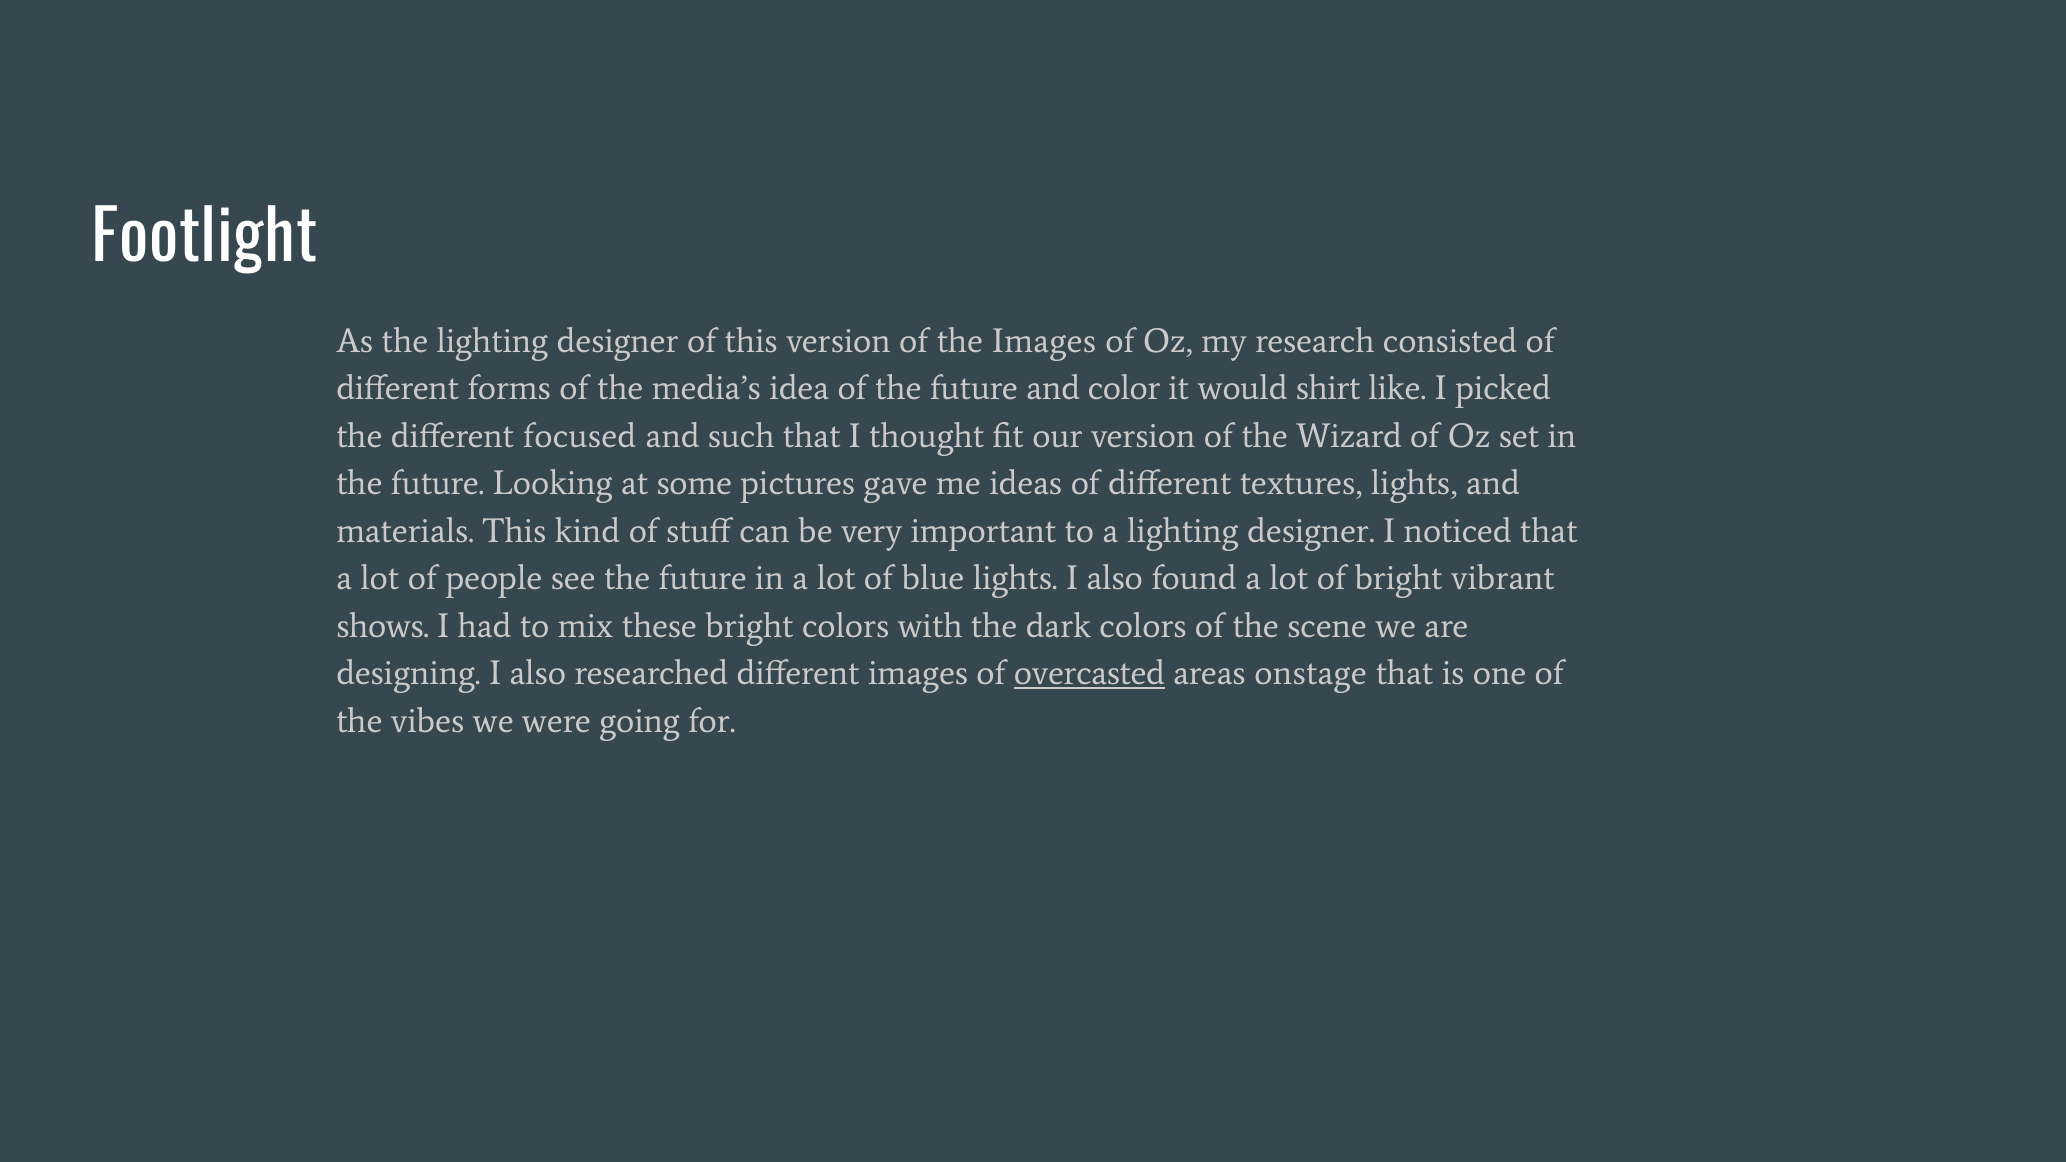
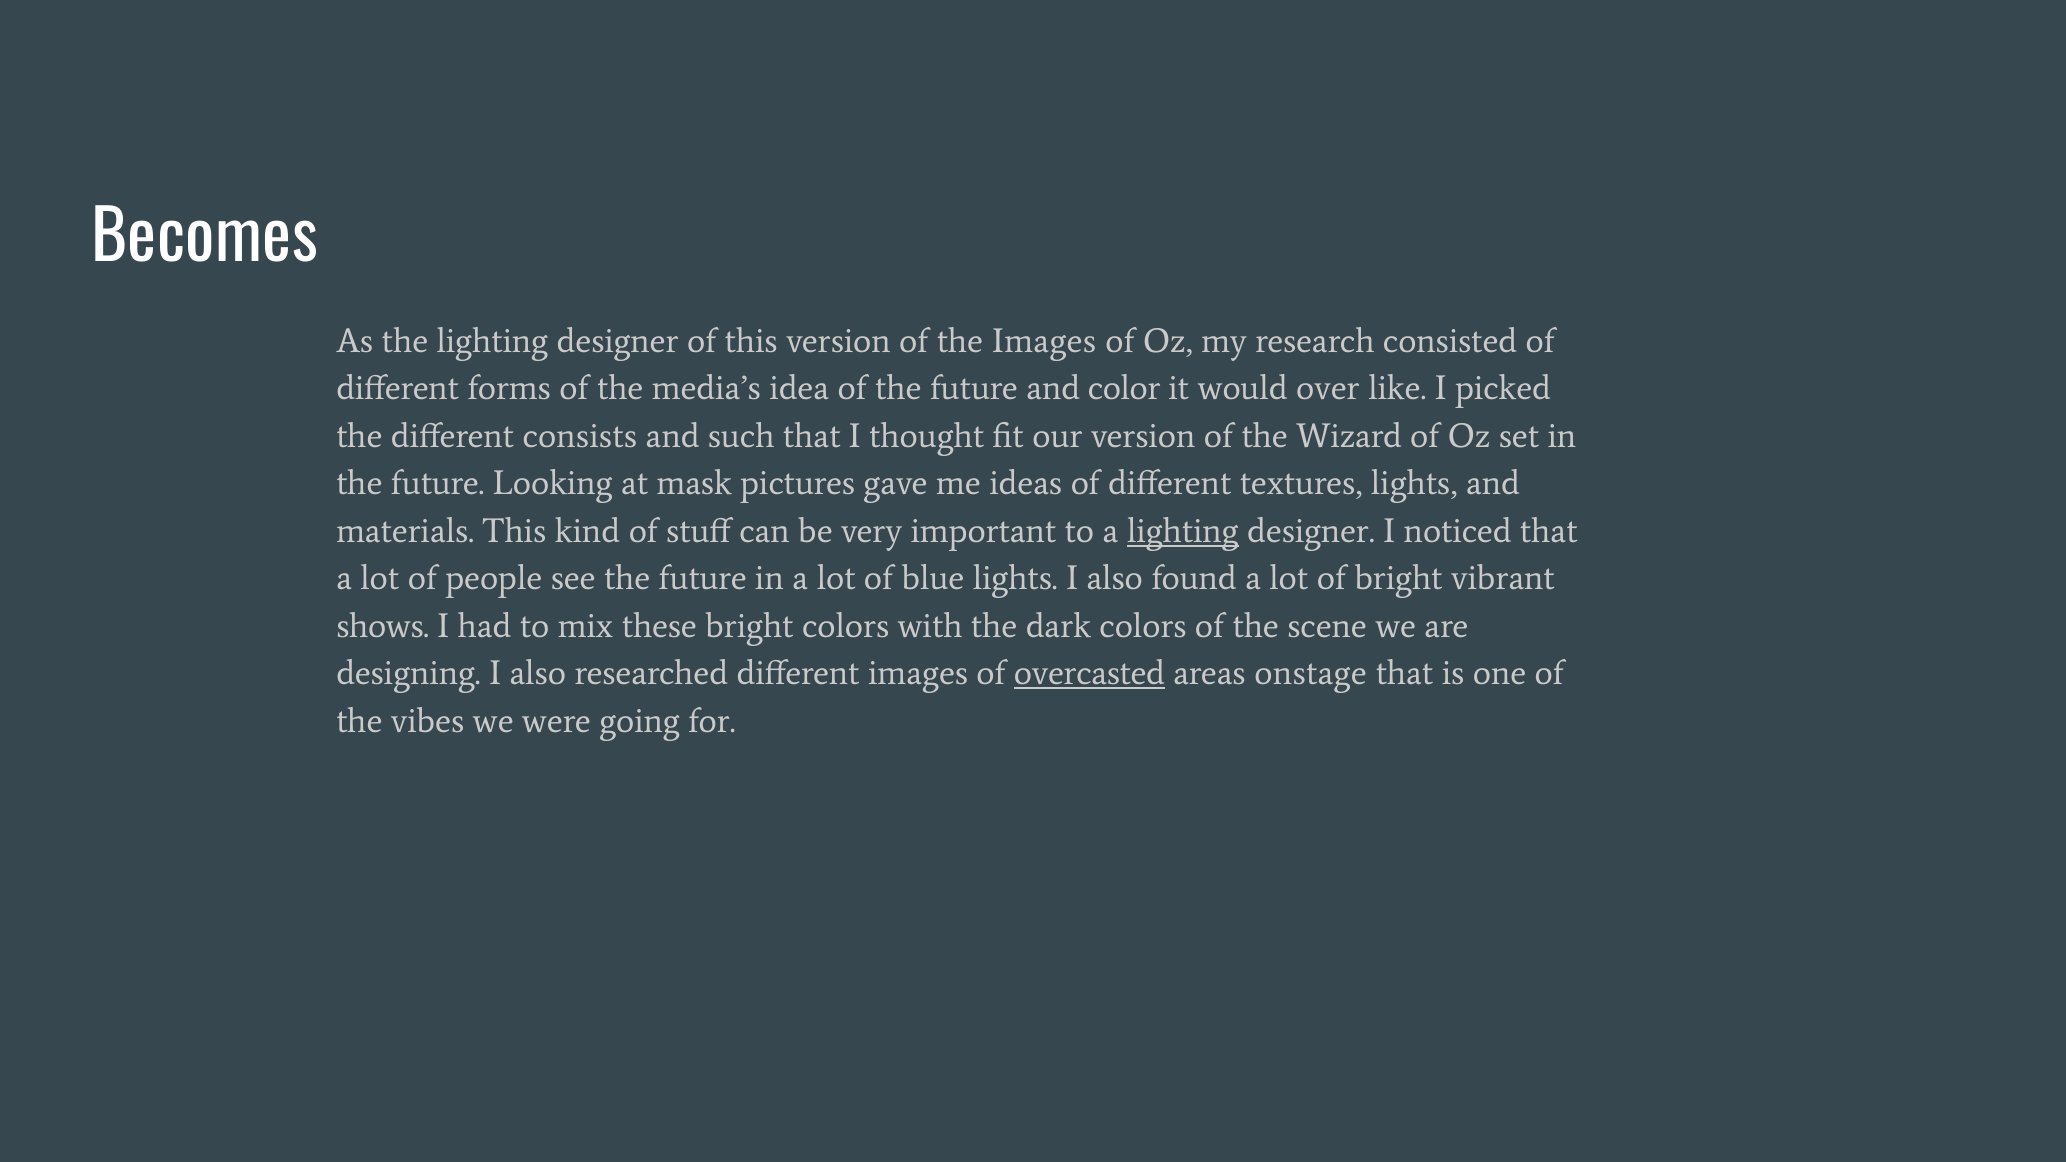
Footlight: Footlight -> Becomes
shirt: shirt -> over
focused: focused -> consists
some: some -> mask
lighting at (1183, 531) underline: none -> present
